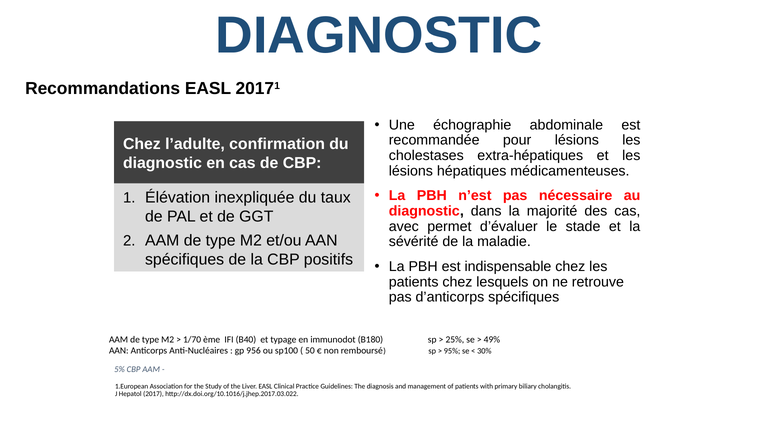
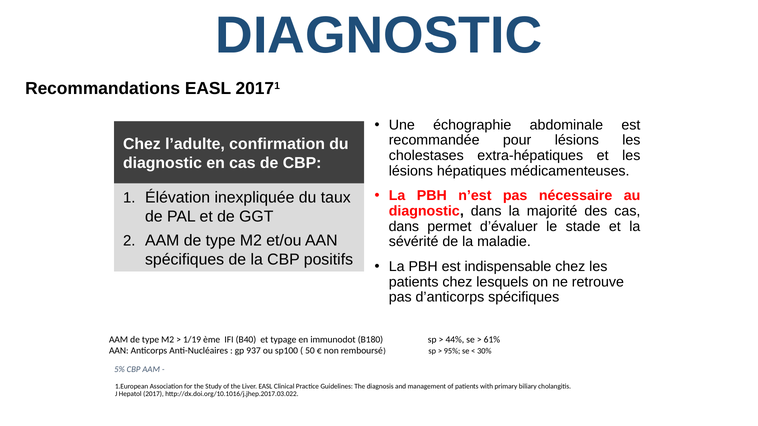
avec at (404, 227): avec -> dans
1/70: 1/70 -> 1/19
25%: 25% -> 44%
49%: 49% -> 61%
956: 956 -> 937
